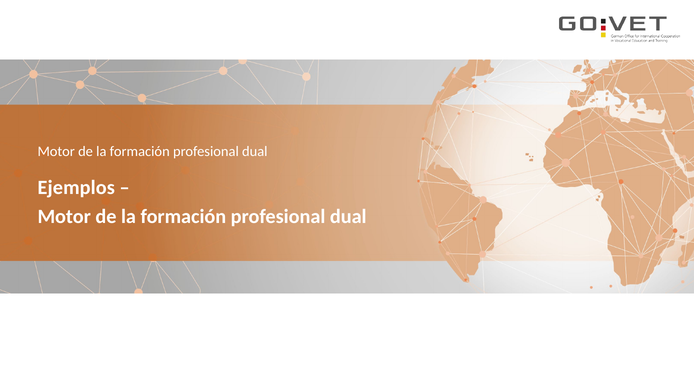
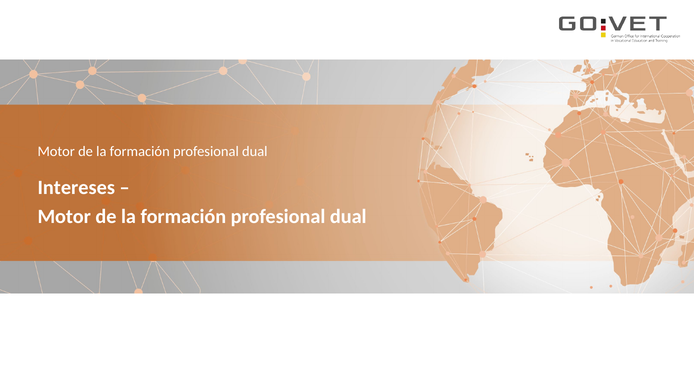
Ejemplos: Ejemplos -> Intereses
